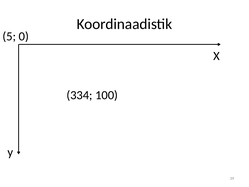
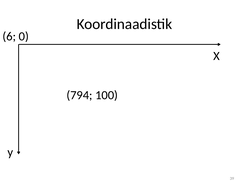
5: 5 -> 6
334: 334 -> 794
